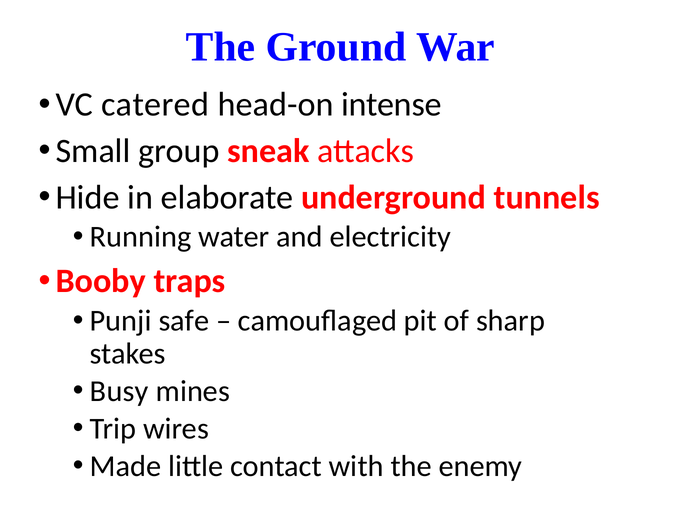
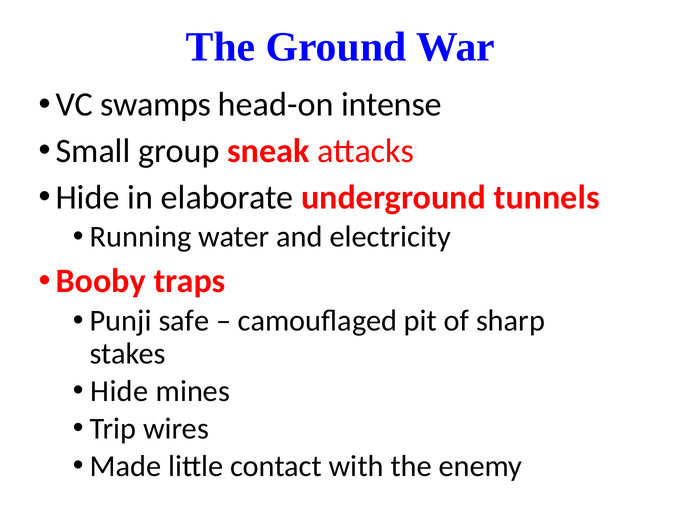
catered: catered -> swamps
Busy at (119, 391): Busy -> Hide
